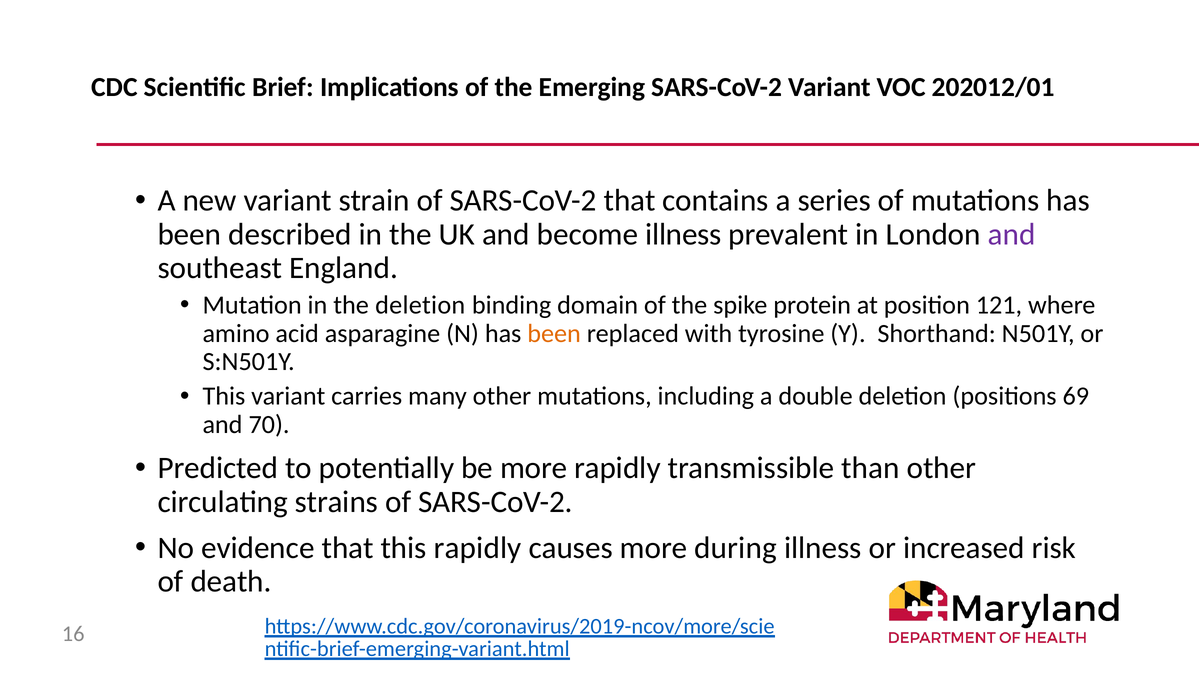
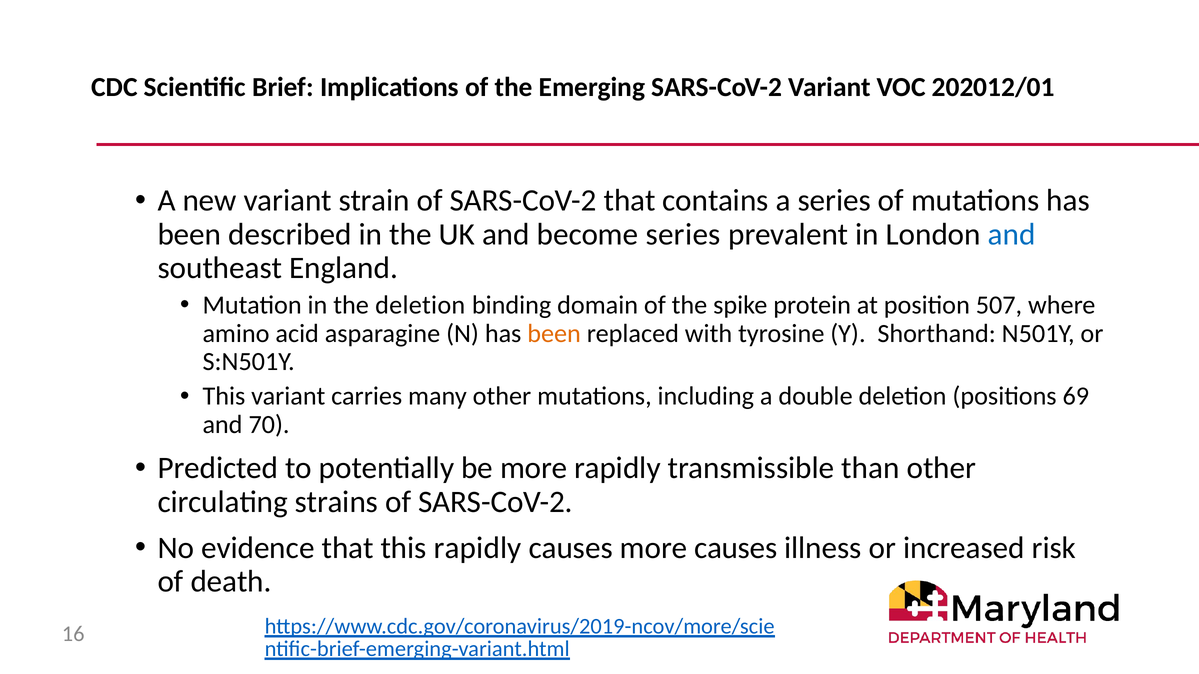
become illness: illness -> series
and at (1012, 234) colour: purple -> blue
121: 121 -> 507
more during: during -> causes
